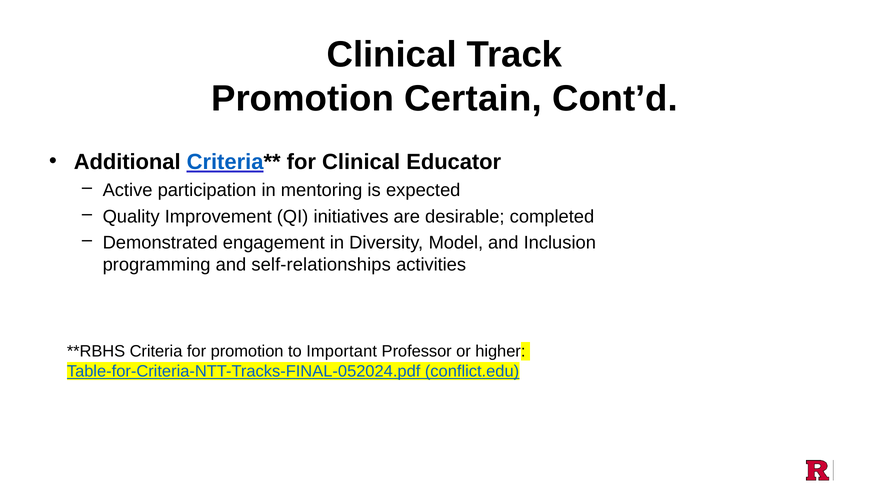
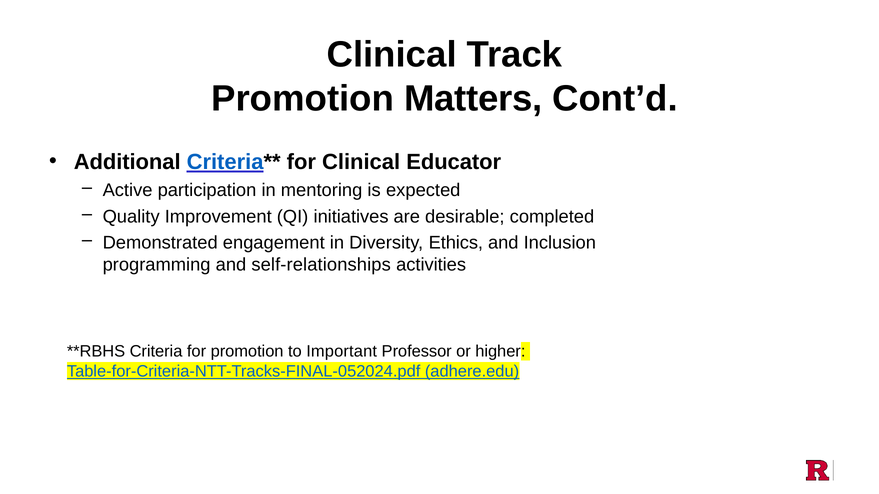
Certain: Certain -> Matters
Model: Model -> Ethics
conflict.edu: conflict.edu -> adhere.edu
